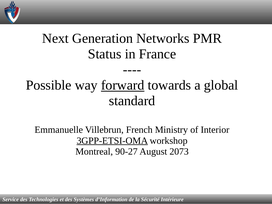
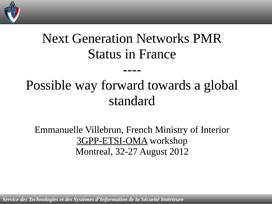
forward underline: present -> none
90-27: 90-27 -> 32-27
2073: 2073 -> 2012
